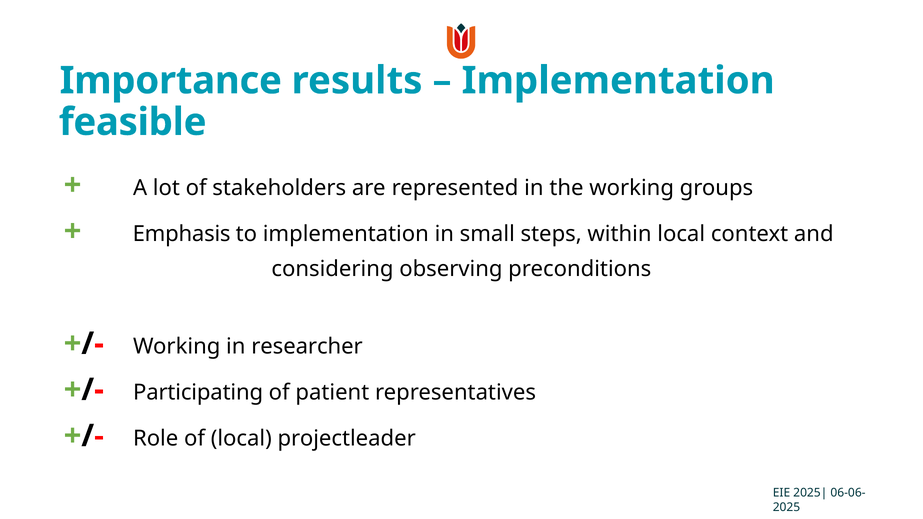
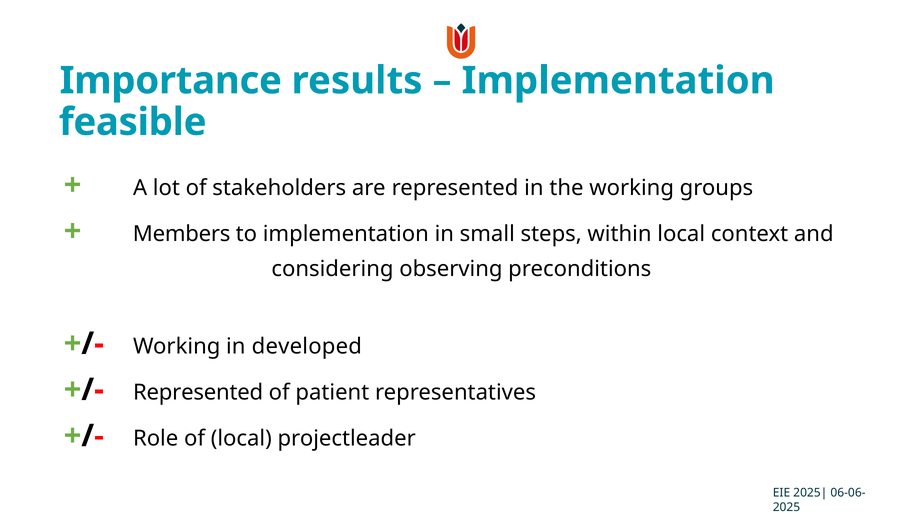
Emphasis: Emphasis -> Members
researcher: researcher -> developed
Participating at (198, 393): Participating -> Represented
